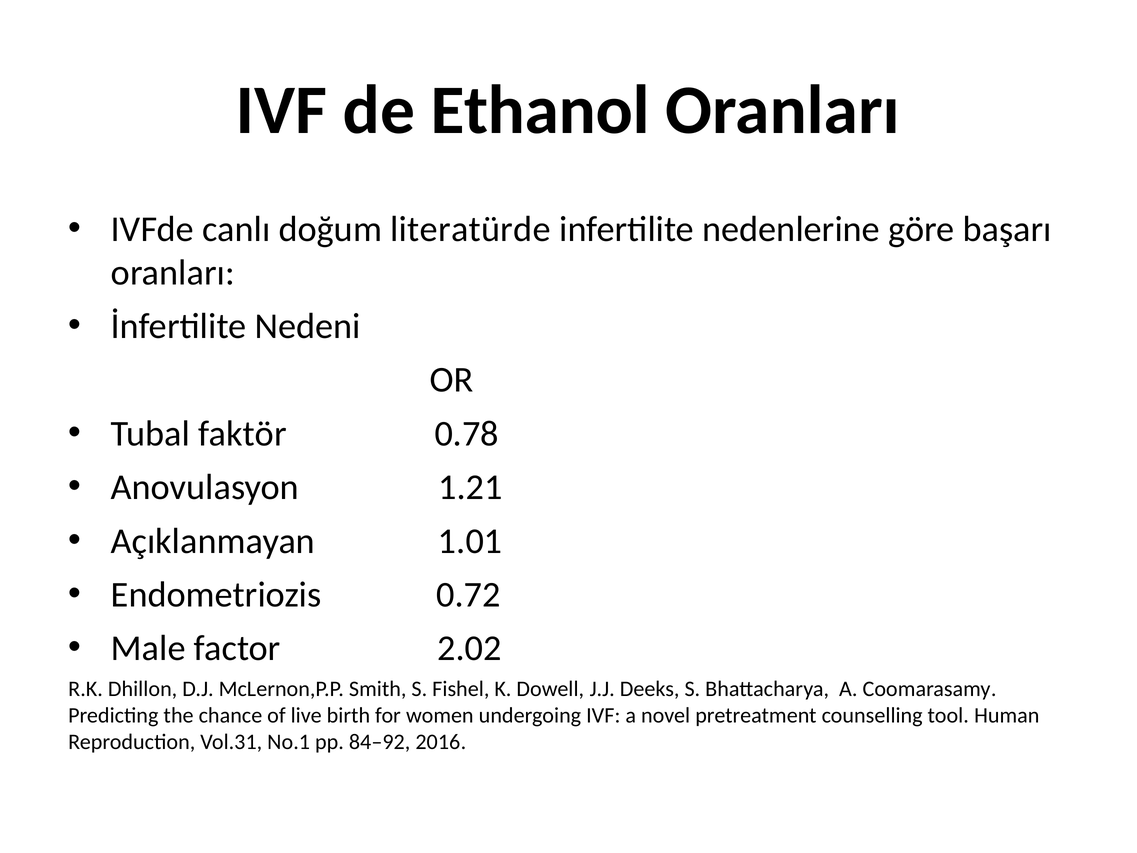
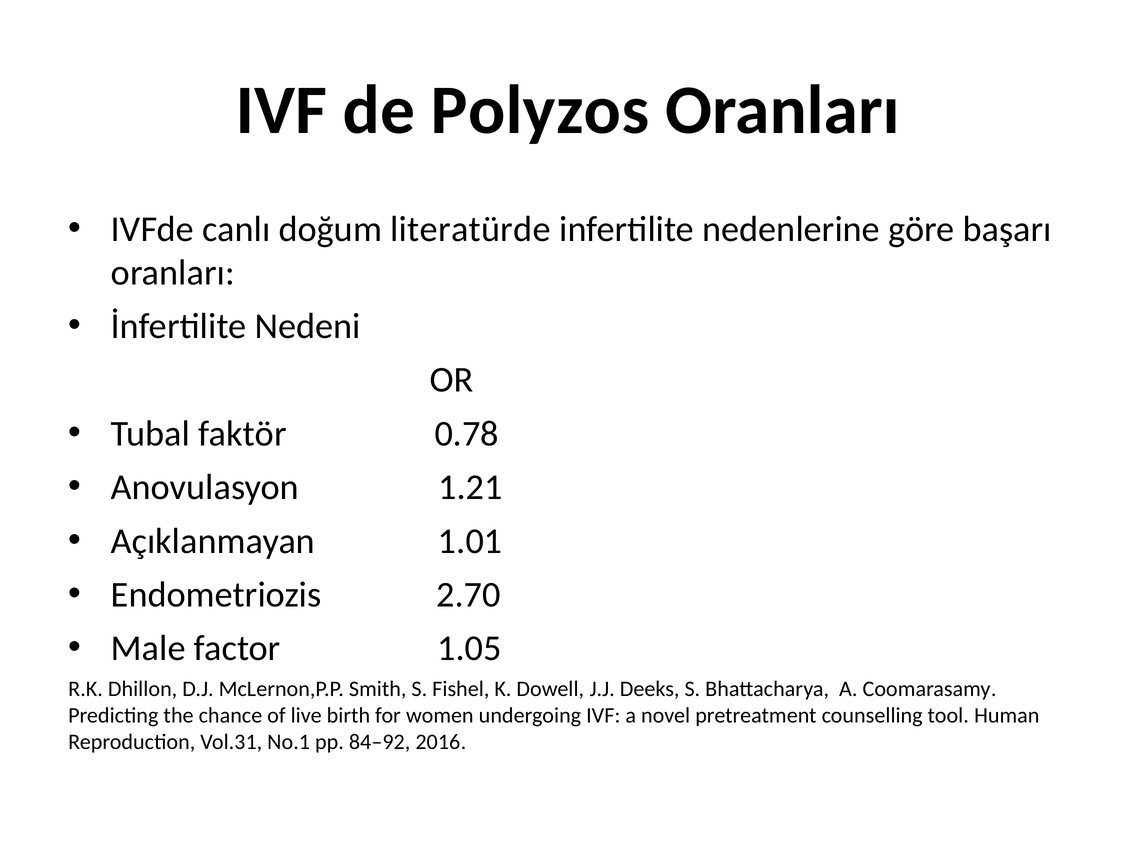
Ethanol: Ethanol -> Polyzos
0.72: 0.72 -> 2.70
2.02: 2.02 -> 1.05
